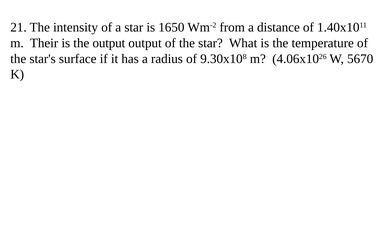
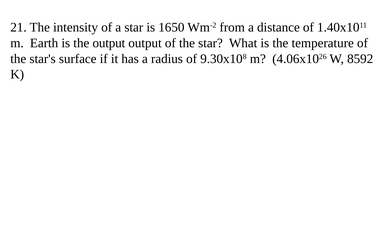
Their: Their -> Earth
5670: 5670 -> 8592
